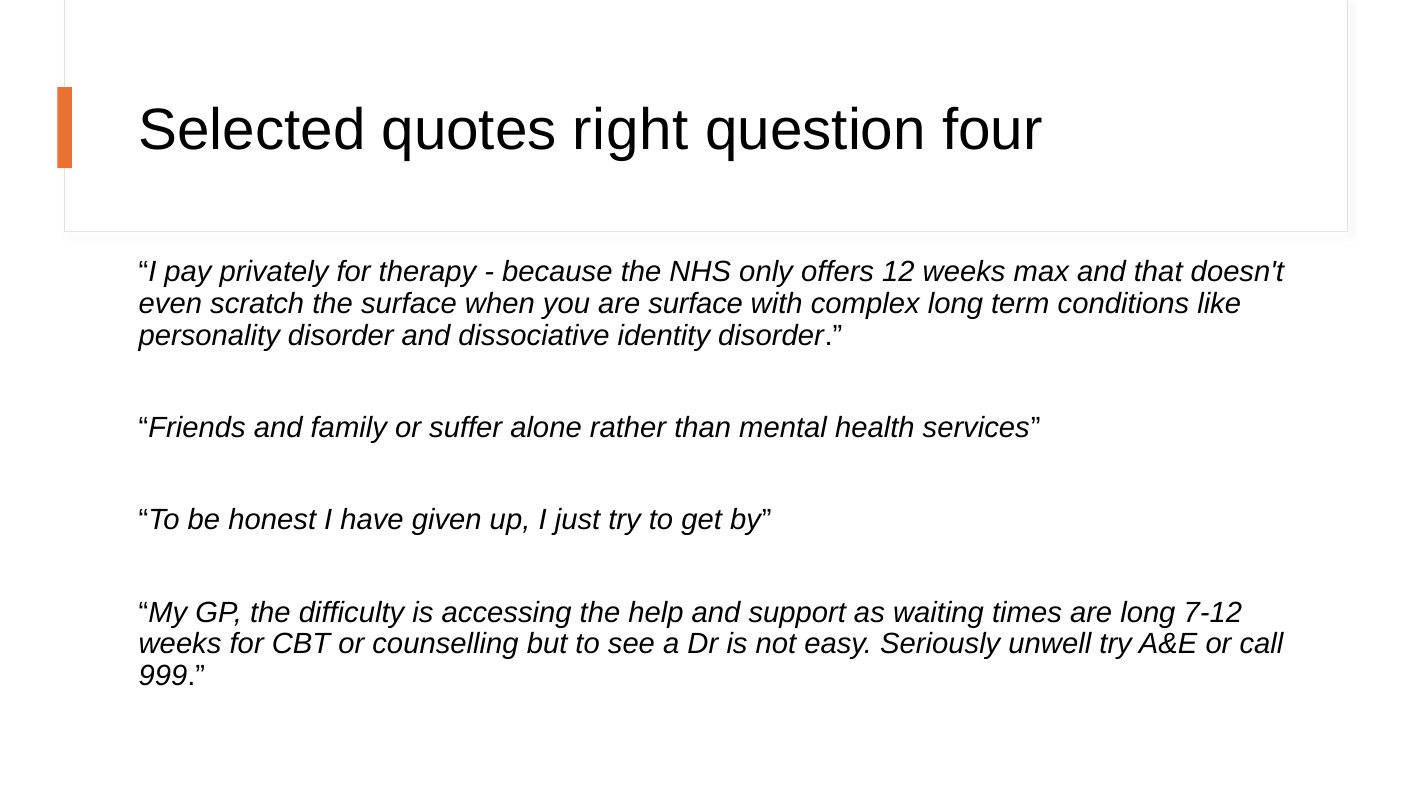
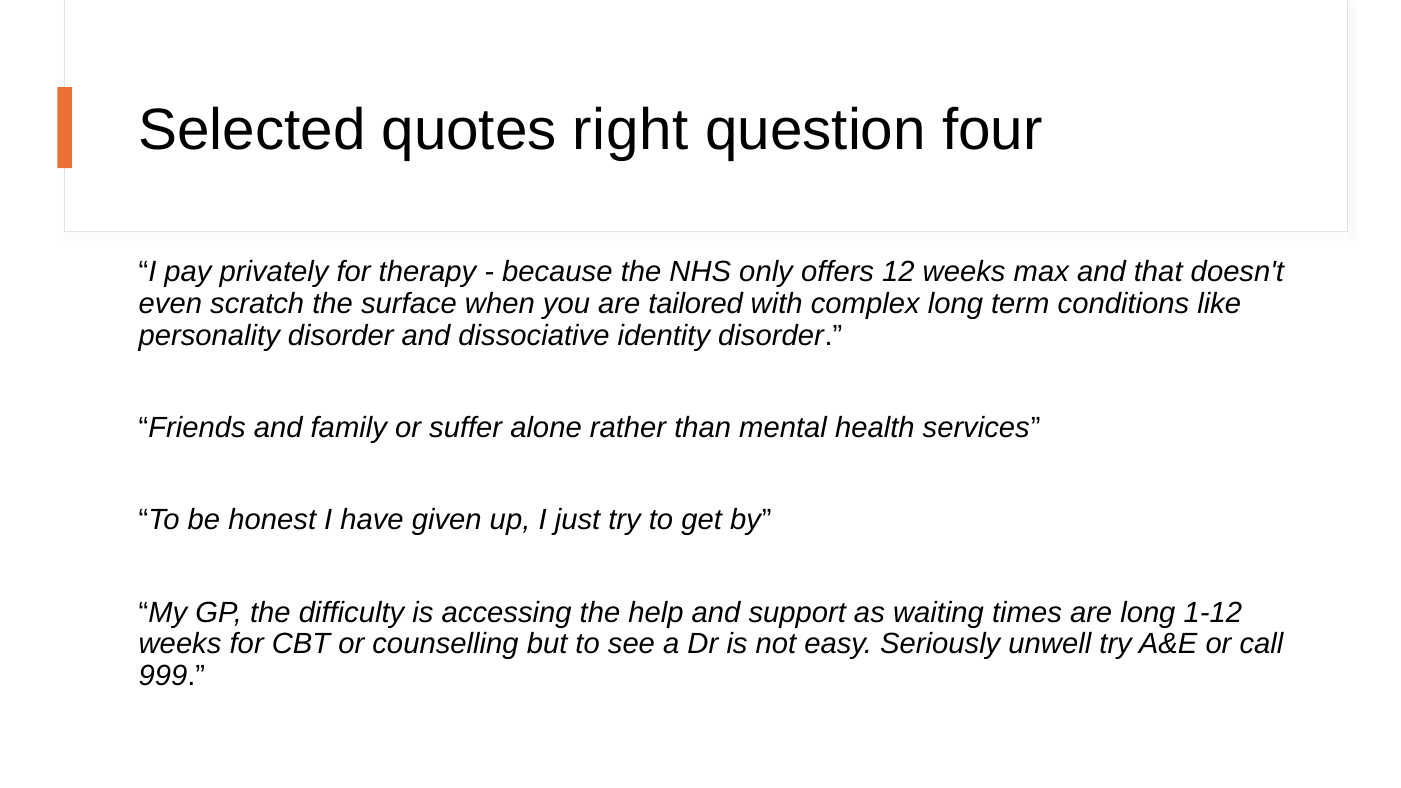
are surface: surface -> tailored
7-12: 7-12 -> 1-12
